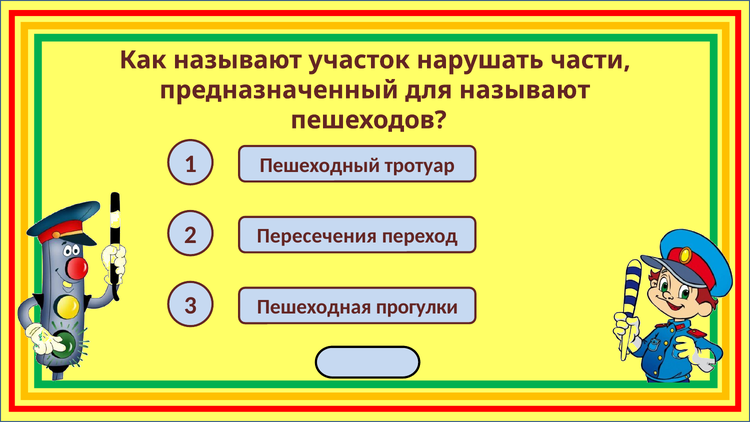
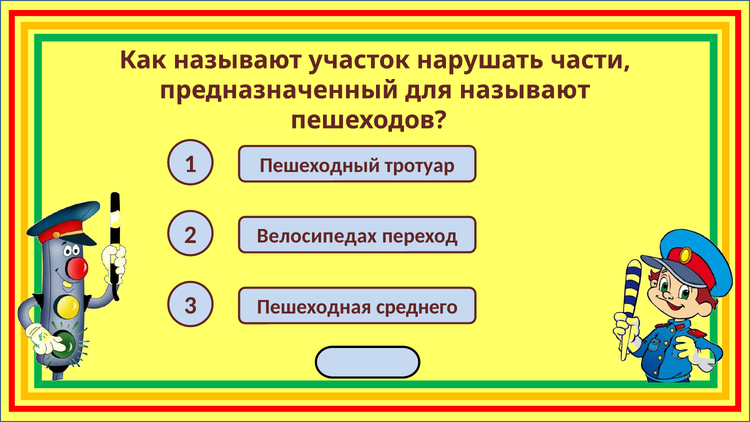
Пересечения: Пересечения -> Велосипедах
прогулки: прогулки -> среднего
